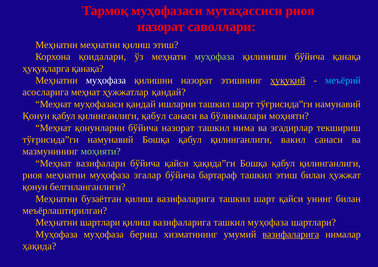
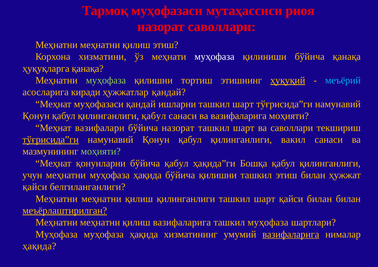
қоидалари: қоидалари -> хизматини
муҳофаза at (214, 57) colour: light green -> white
муҳофаза at (106, 80) colour: white -> light green
қилишни назорат: назорат -> тортиш
асосларига меҳнат: меҳнат -> киради
ва бўлинмалари: бўлинмалари -> вазифаларига
қонунларни: қонунларни -> вазифалари
нима at (244, 128): нима -> шарт
ва эгадирлар: эгадирлар -> саволлари
тўғрисида”ги at (51, 140) underline: none -> present
Бошқа at (156, 140): Бошқа -> Қонун
вазифалари: вазифалари -> қонунларни
бўйича қайси: қайси -> қабул
риоя at (32, 175): риоя -> учун
меҳнатни муҳофаза эгалар: эгалар -> ҳақида
бўйича бартараф: бартараф -> қилишни
қонун at (35, 187): қонун -> қайси
бузаётган at (101, 199): бузаётган -> меҳнатни
вазифаларига at (186, 199): вазифаларига -> қилинганлиги
қайси унинг: унинг -> билан
меъёрлаштирилган underline: none -> present
шартлари at (100, 223): шартлари -> меҳнатни
бериш at (144, 234): бериш -> ҳақида
